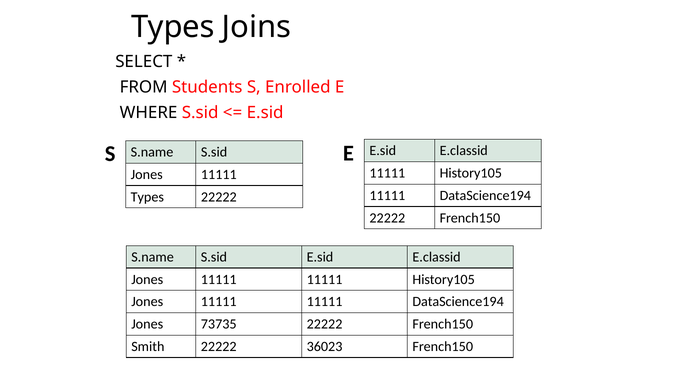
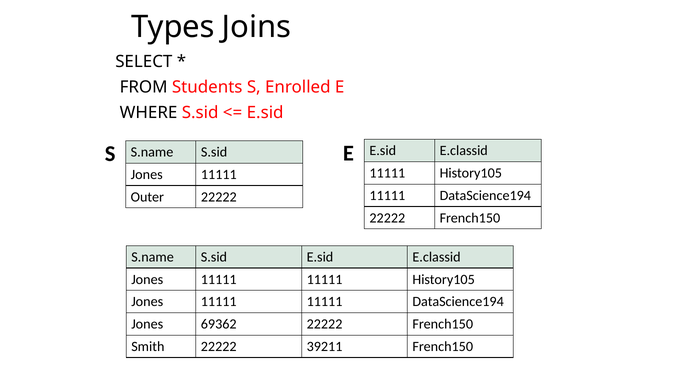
Types at (147, 197): Types -> Outer
73735: 73735 -> 69362
36023: 36023 -> 39211
